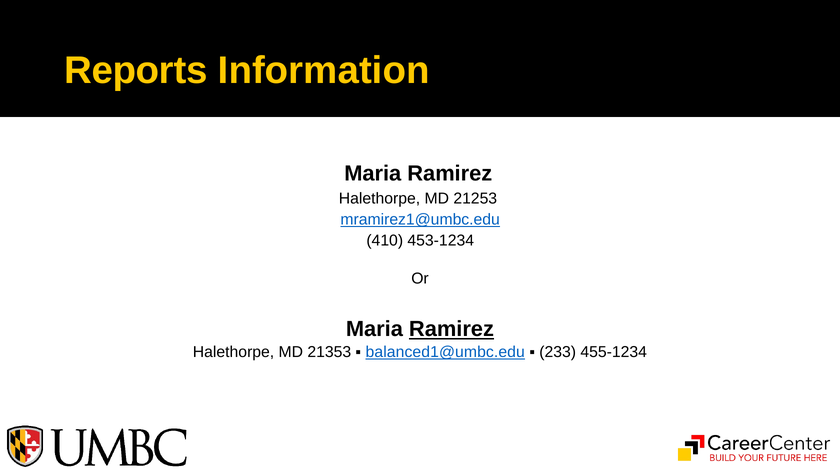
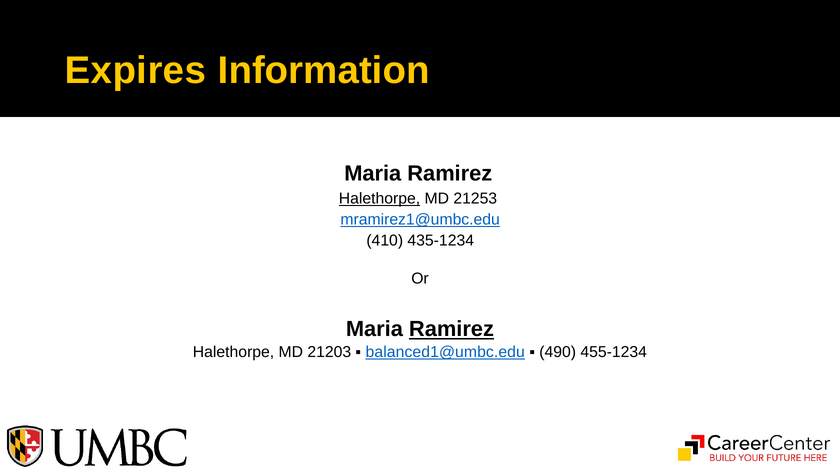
Reports: Reports -> Expires
Halethorpe at (380, 199) underline: none -> present
453-1234: 453-1234 -> 435-1234
21353: 21353 -> 21203
233: 233 -> 490
